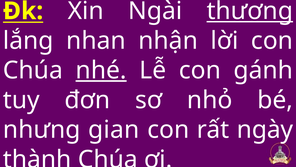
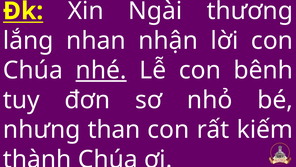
thương underline: present -> none
gánh: gánh -> bênh
gian: gian -> than
ngày: ngày -> kiếm
